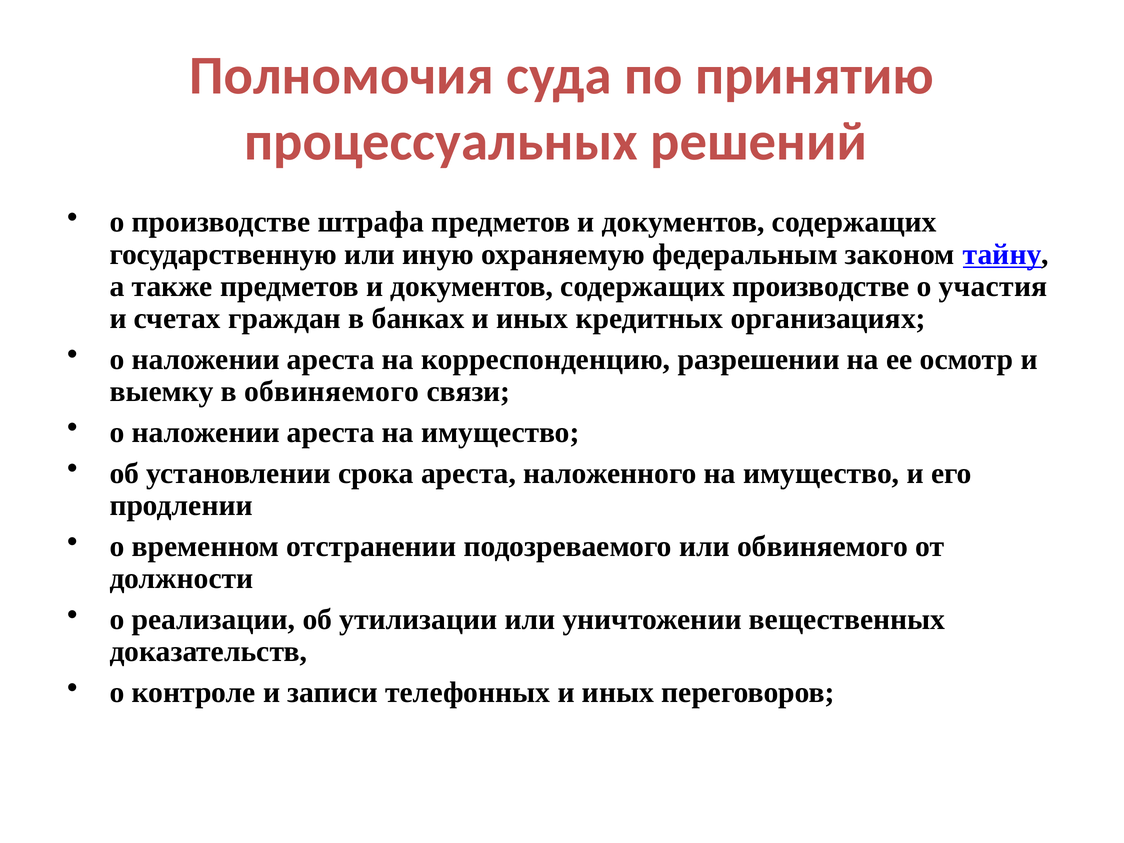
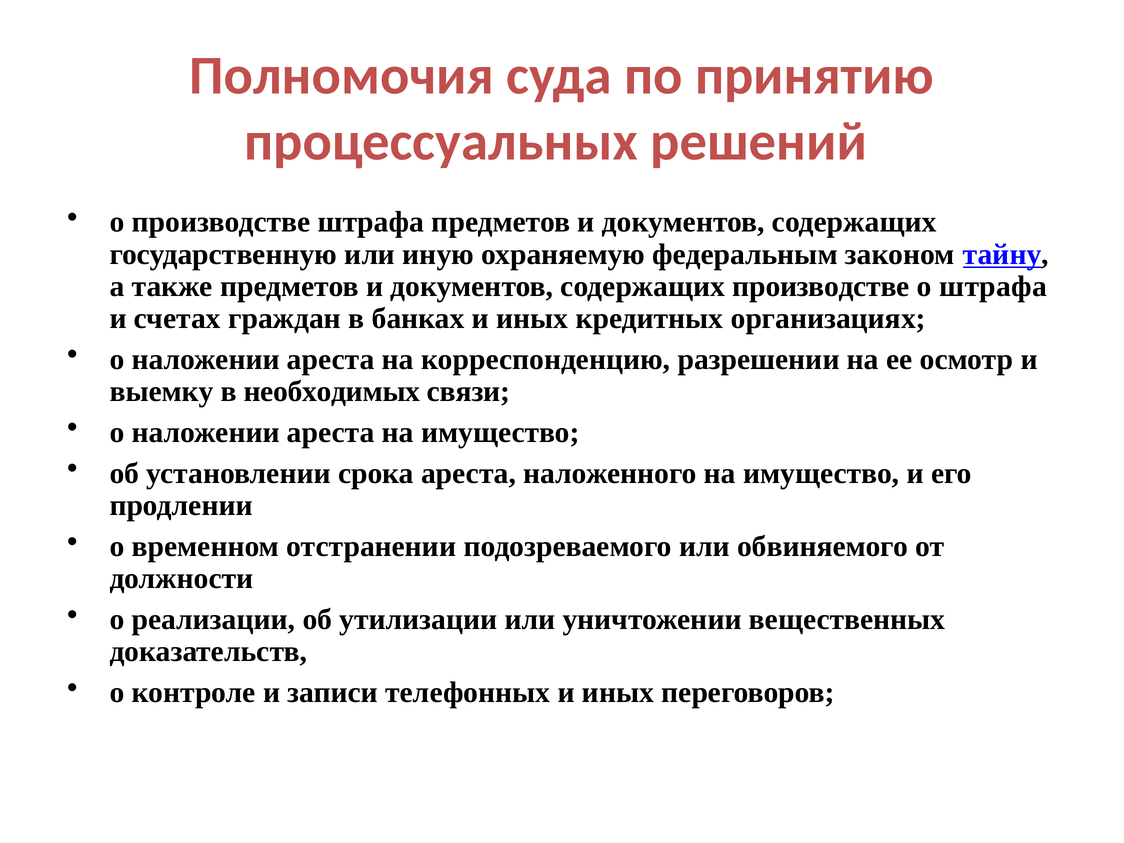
о участия: участия -> штрафа
в обвиняемого: обвиняемого -> необходимых
